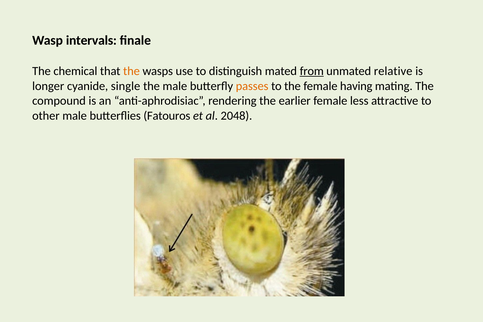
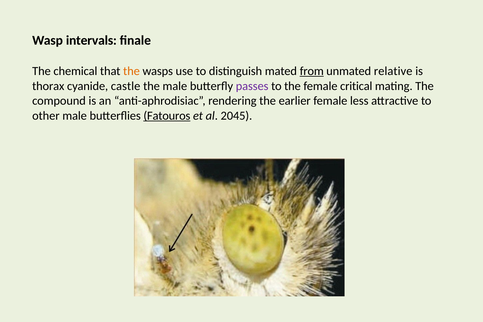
longer: longer -> thorax
single: single -> castle
passes colour: orange -> purple
having: having -> critical
Fatouros underline: none -> present
2048: 2048 -> 2045
